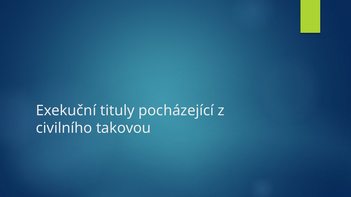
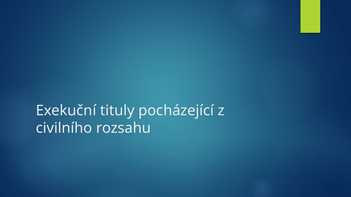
takovou: takovou -> rozsahu
